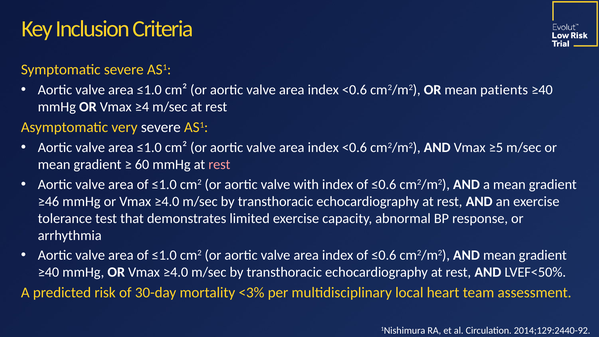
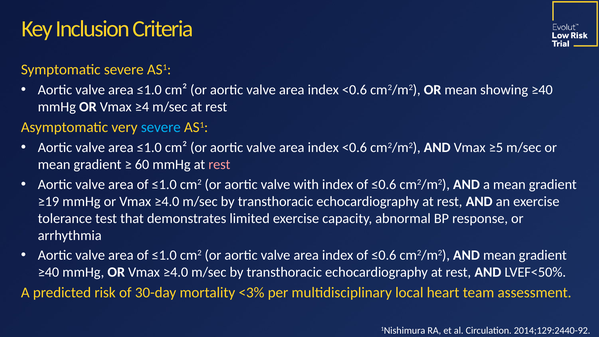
patients: patients -> showing
severe at (161, 127) colour: white -> light blue
≥46: ≥46 -> ≥19
